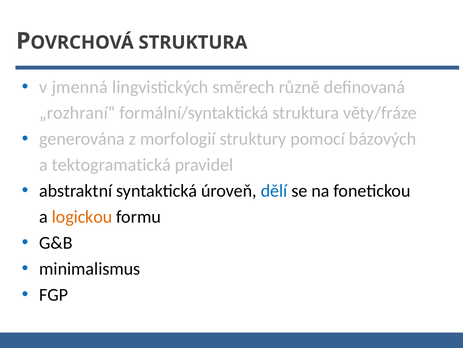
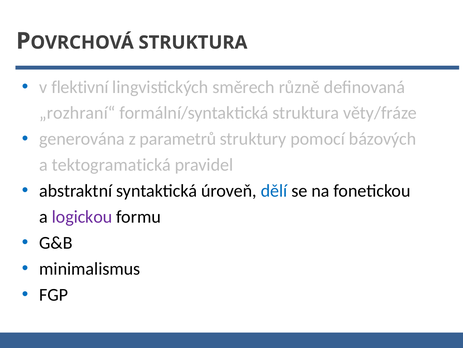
jmenná: jmenná -> flektivní
morfologií: morfologií -> parametrů
logickou colour: orange -> purple
